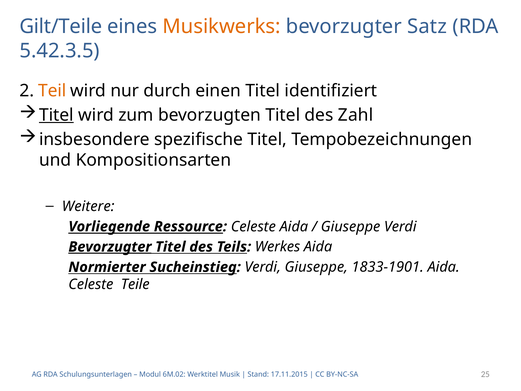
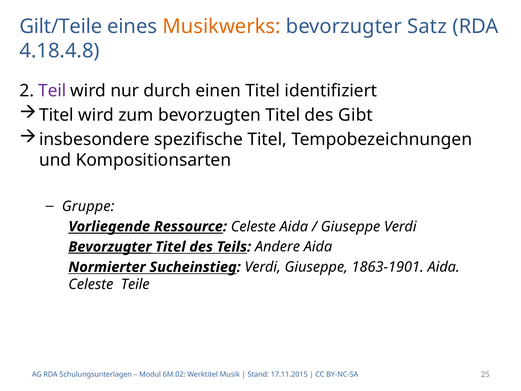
5.42.3.5: 5.42.3.5 -> 4.18.4.8
Teil colour: orange -> purple
Titel at (56, 115) underline: present -> none
Zahl: Zahl -> Gibt
Weitere: Weitere -> Gruppe
Werkes: Werkes -> Andere
1833-1901: 1833-1901 -> 1863-1901
